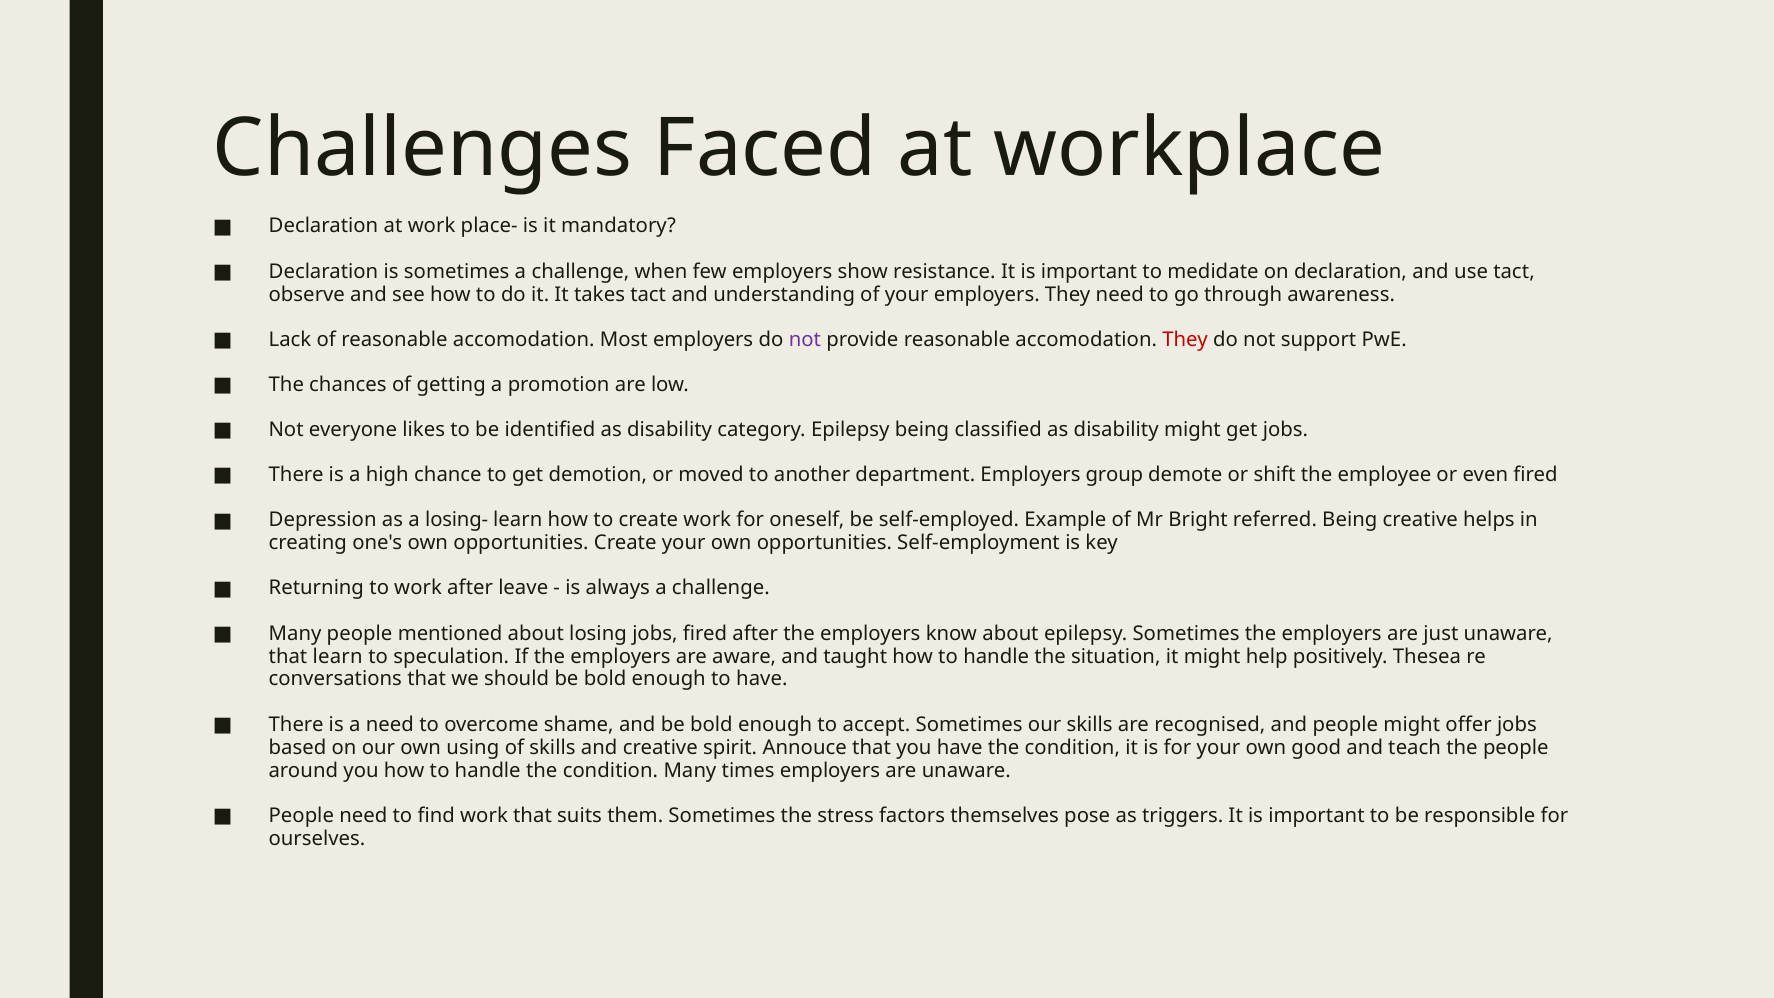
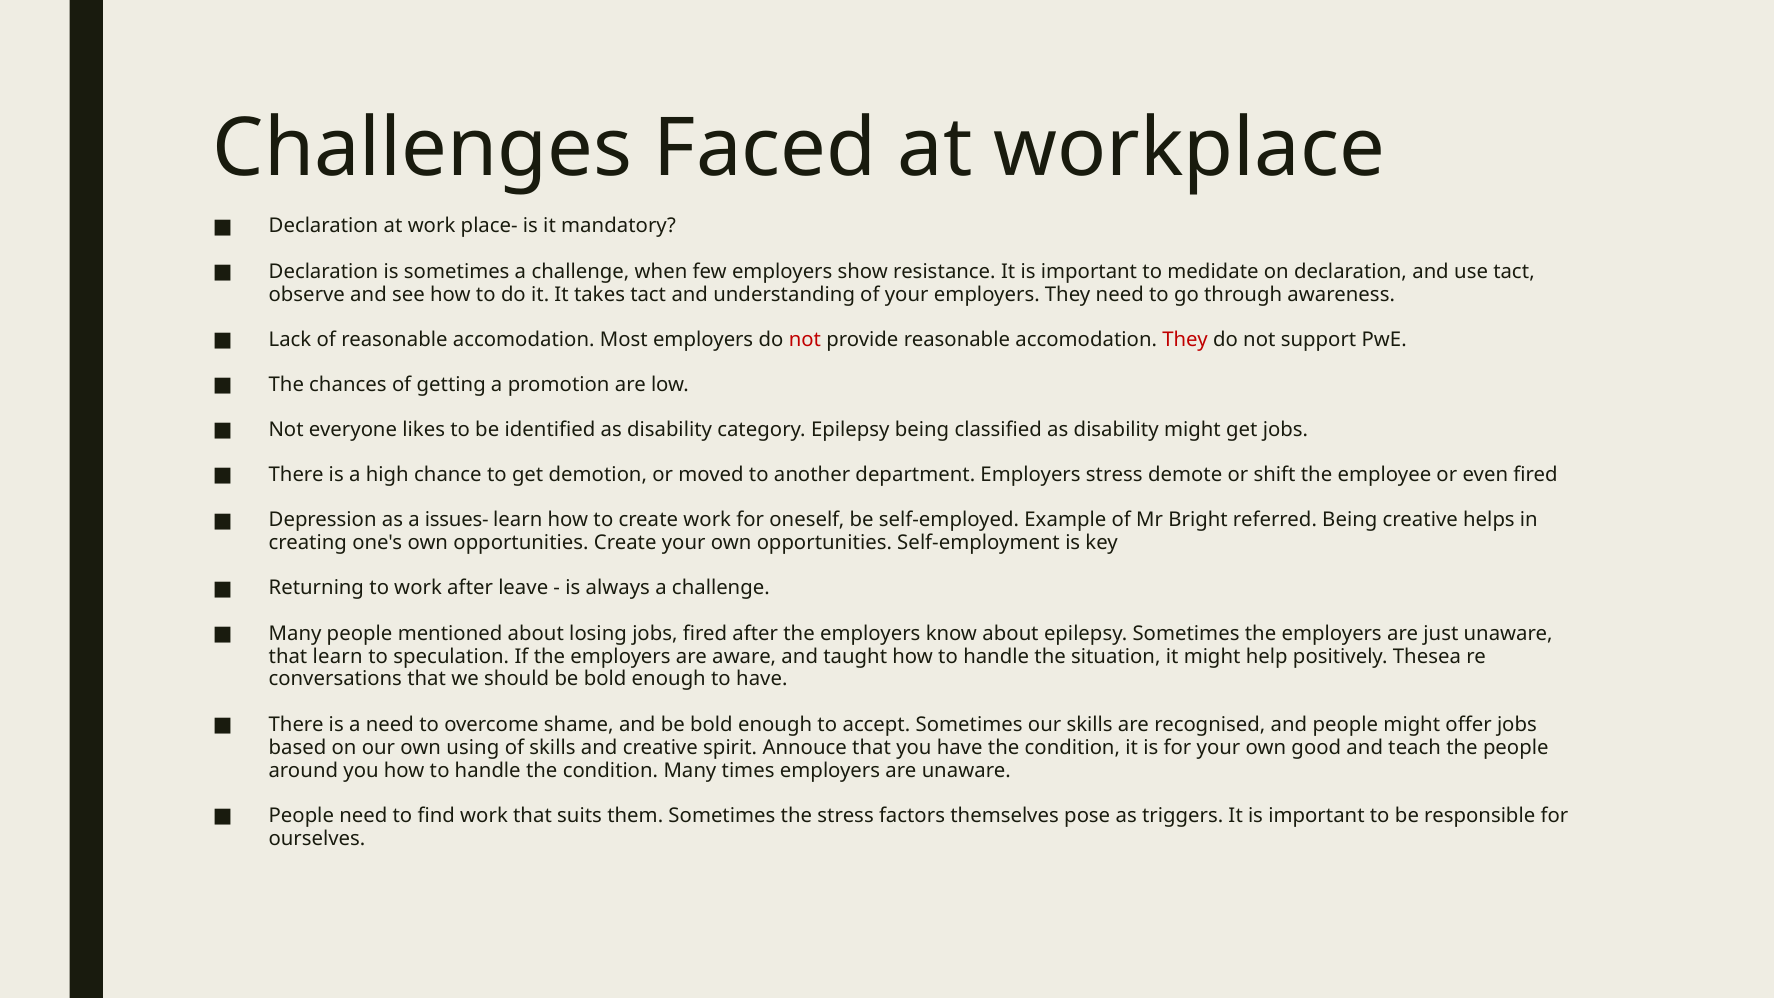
not at (805, 339) colour: purple -> red
Employers group: group -> stress
losing-: losing- -> issues-
